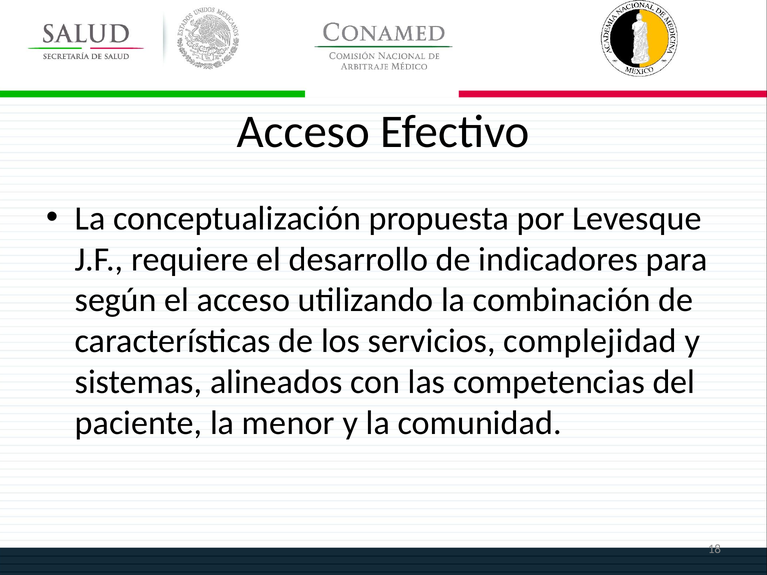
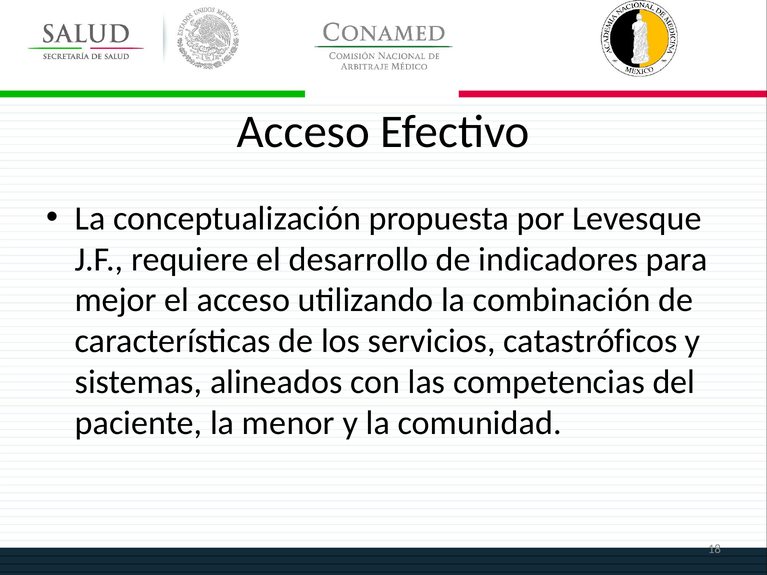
según: según -> mejor
complejidad: complejidad -> catastróficos
